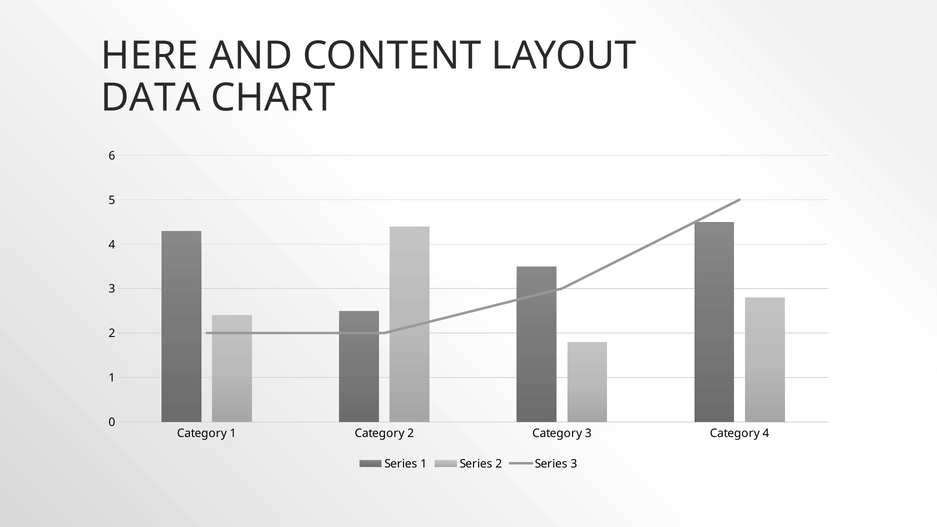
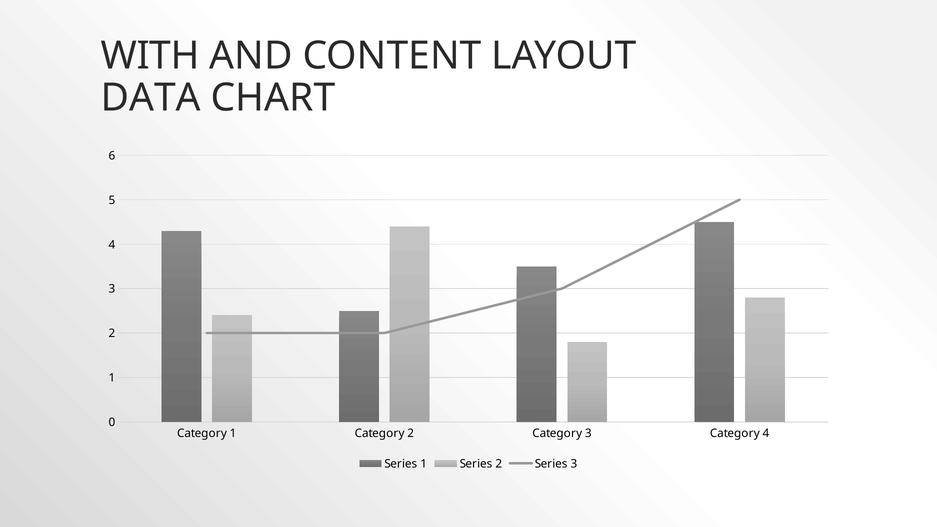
HERE: HERE -> WITH
